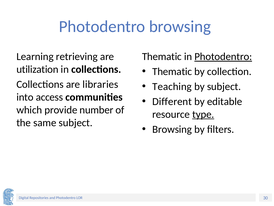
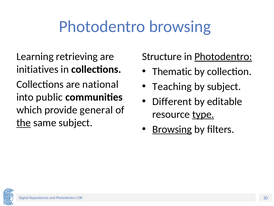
Thematic at (162, 56): Thematic -> Structure
utilization: utilization -> initiatives
libraries: libraries -> national
access: access -> public
number: number -> general
the underline: none -> present
Browsing at (172, 129) underline: none -> present
